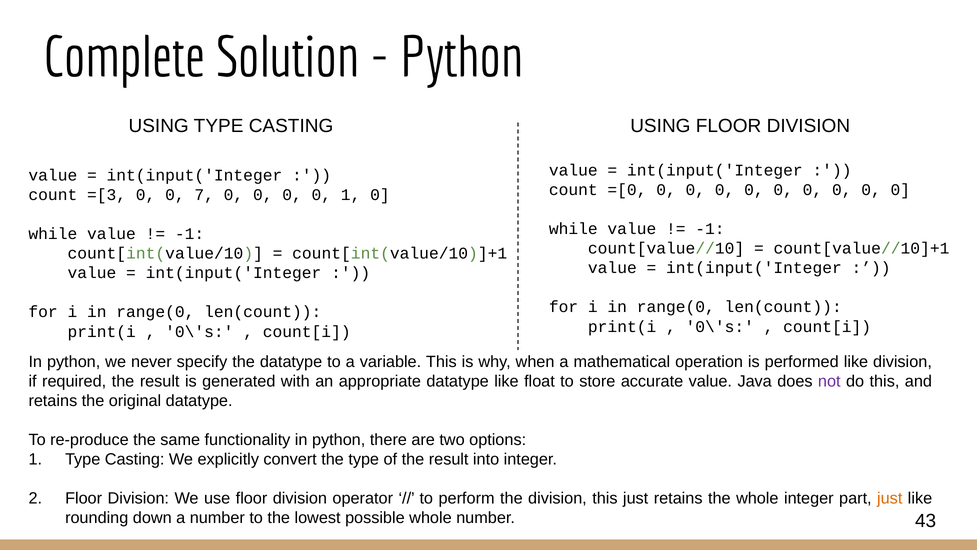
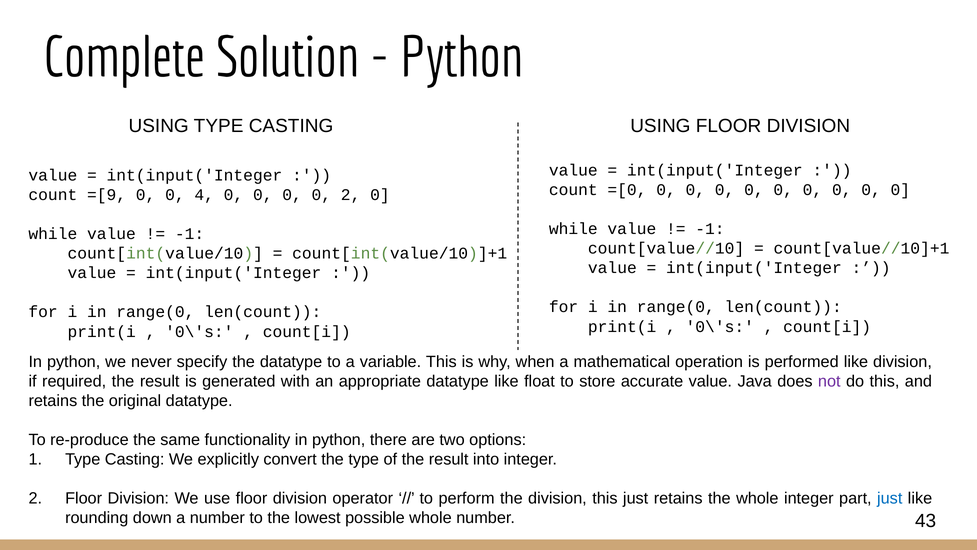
=[3: =[3 -> =[9
7: 7 -> 4
0 1: 1 -> 2
just at (890, 498) colour: orange -> blue
